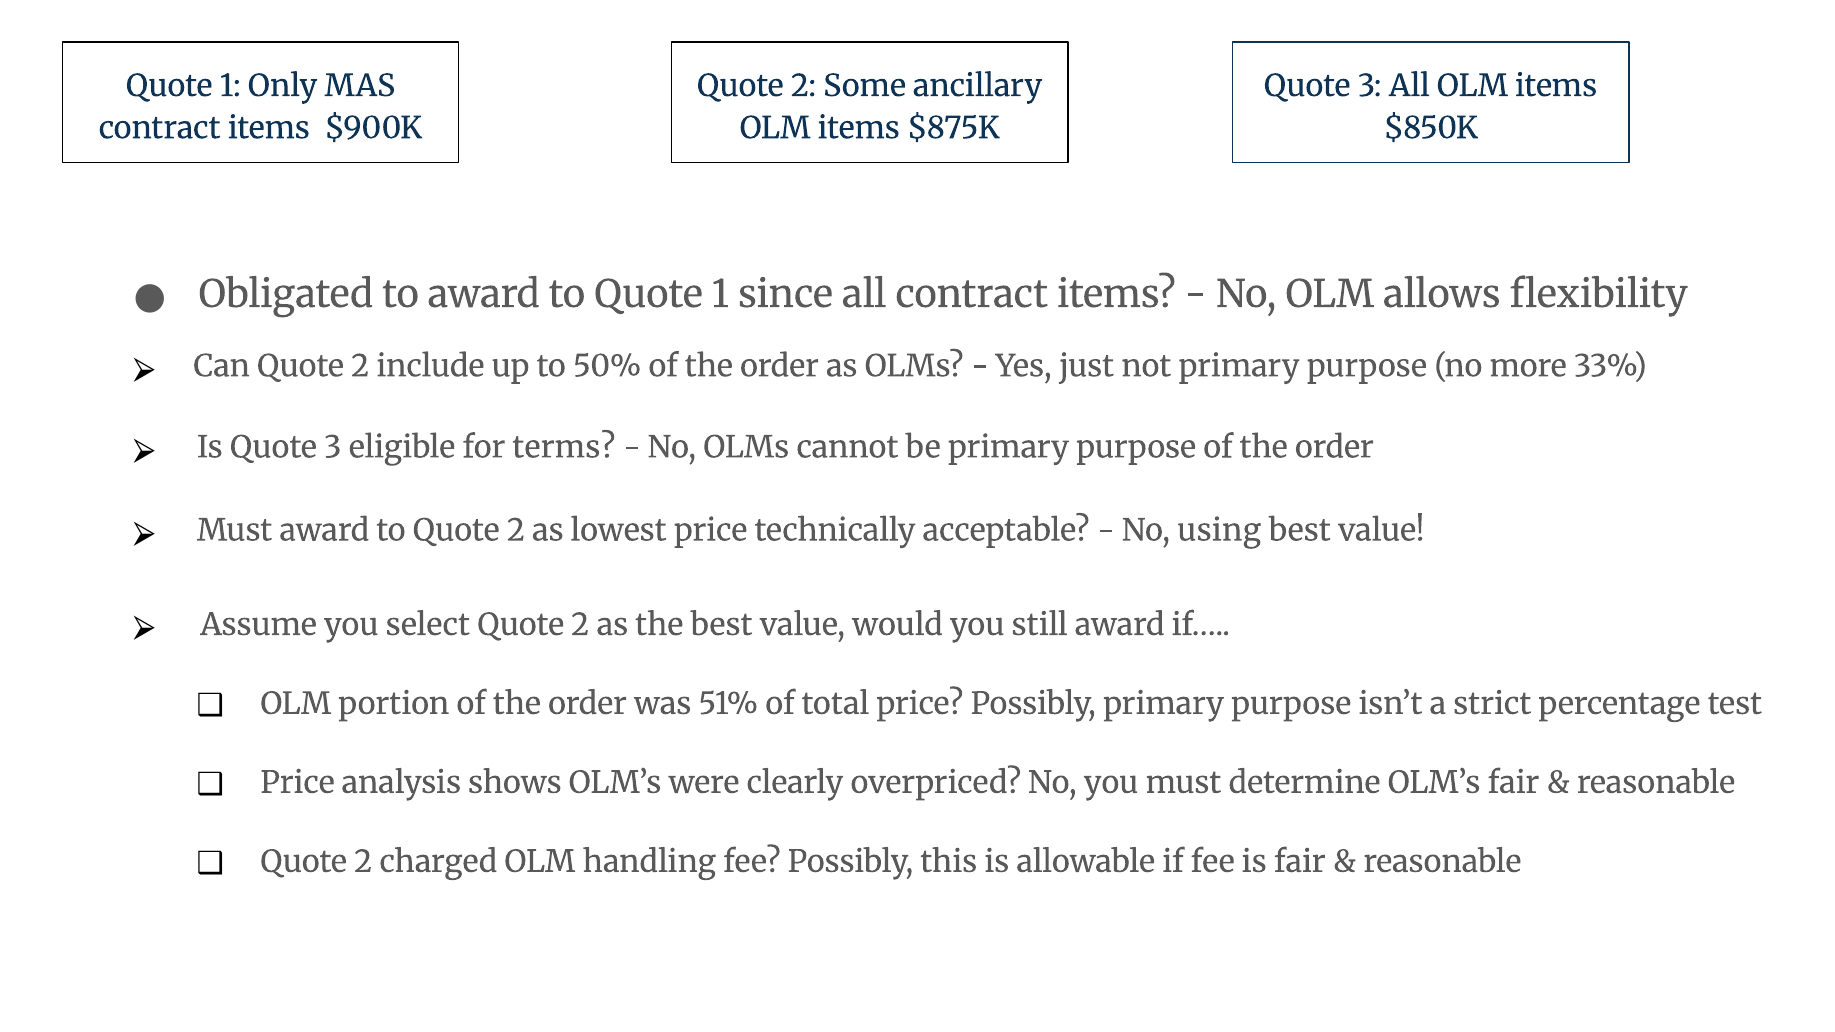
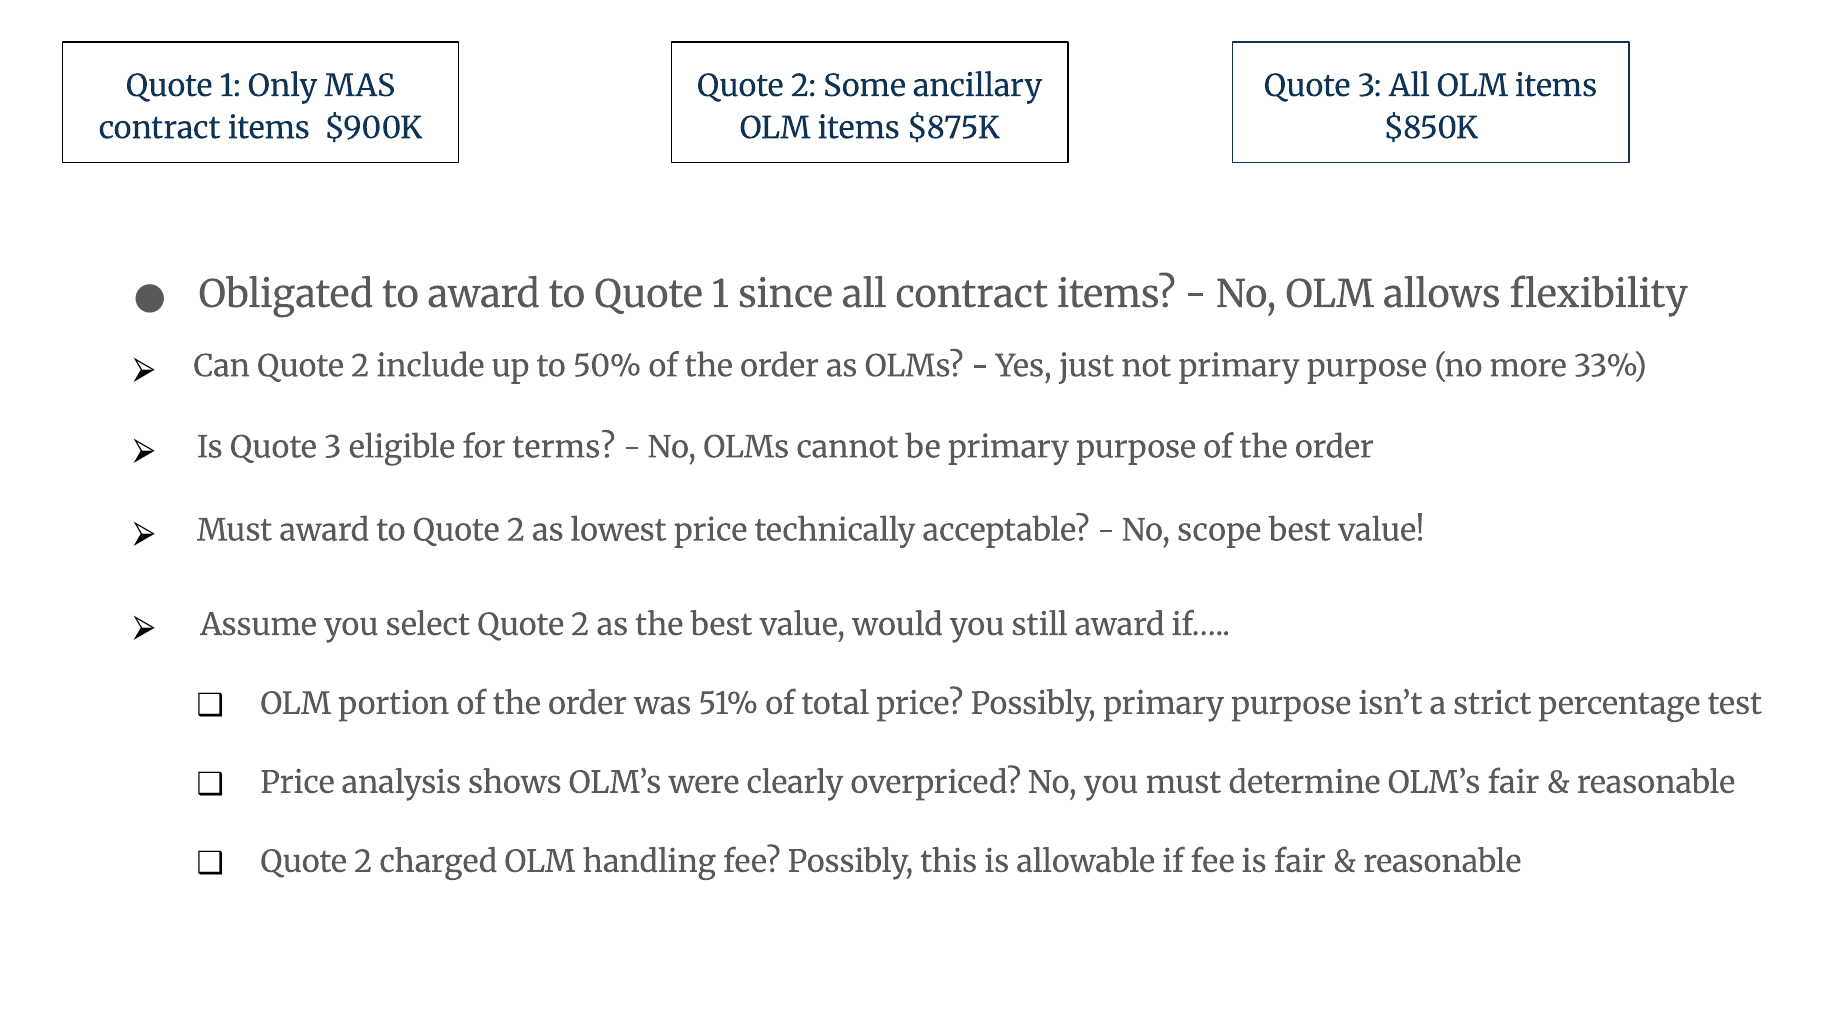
using: using -> scope
